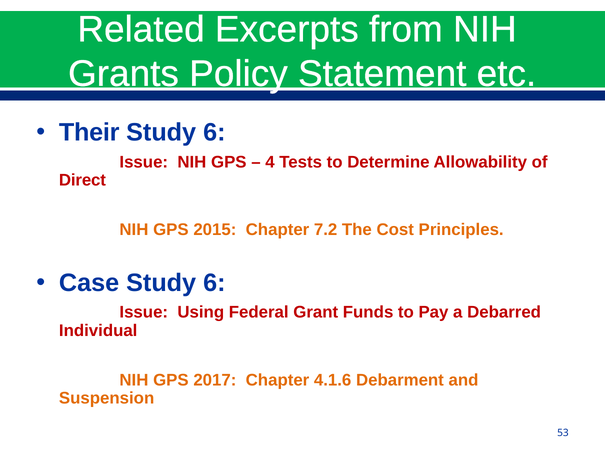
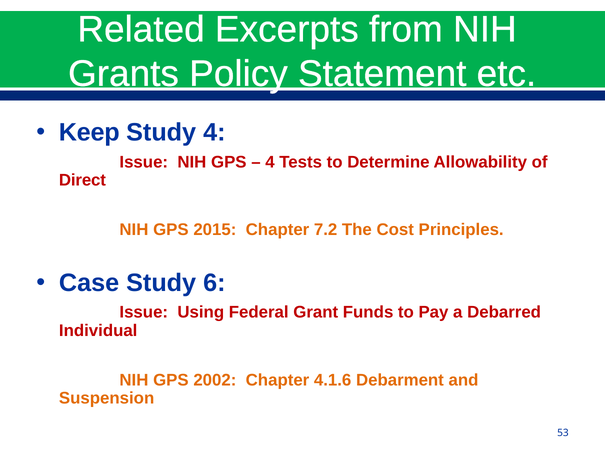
Their: Their -> Keep
6 at (214, 132): 6 -> 4
2017: 2017 -> 2002
